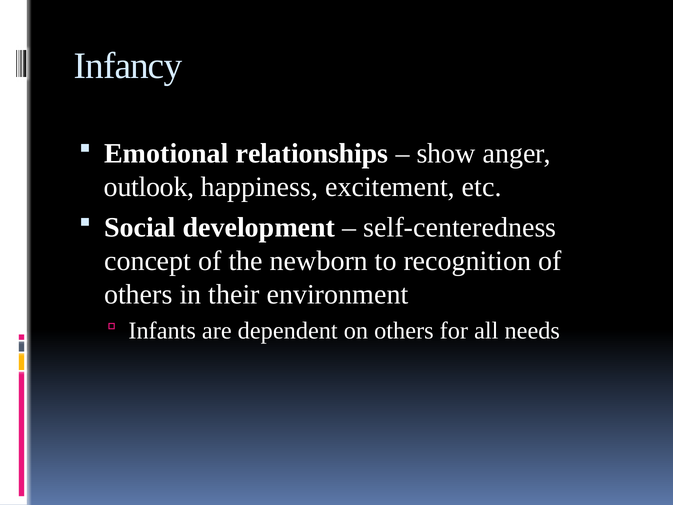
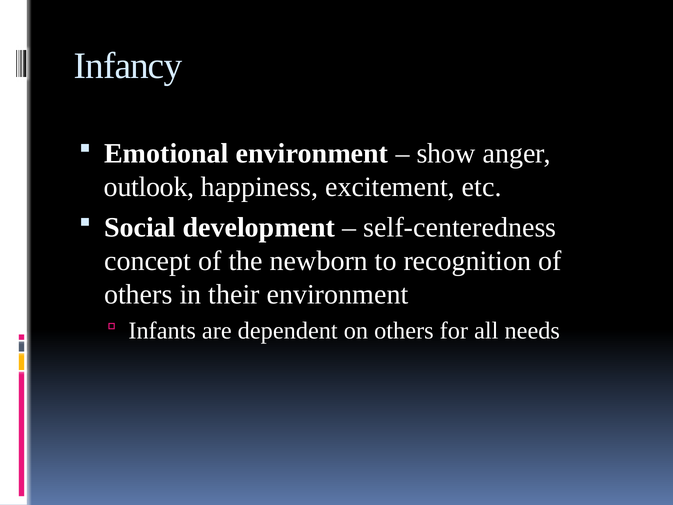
Emotional relationships: relationships -> environment
